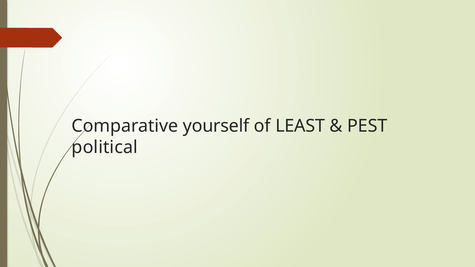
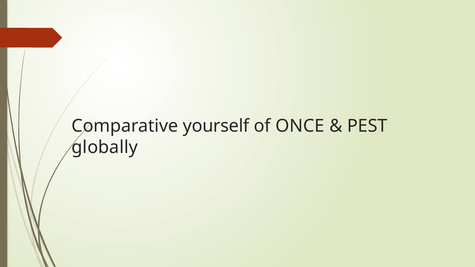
LEAST: LEAST -> ONCE
political: political -> globally
